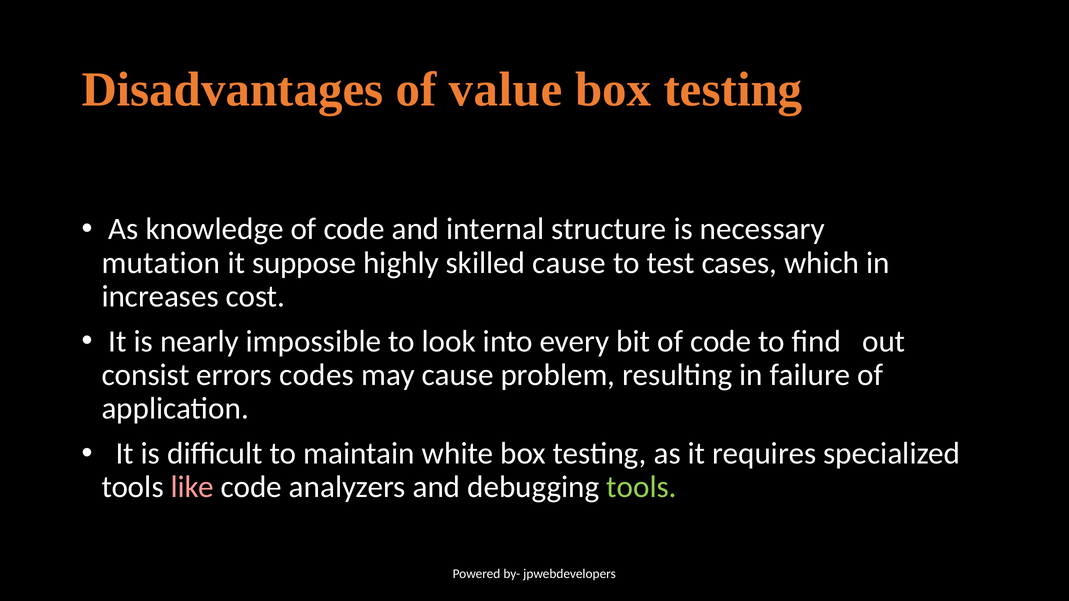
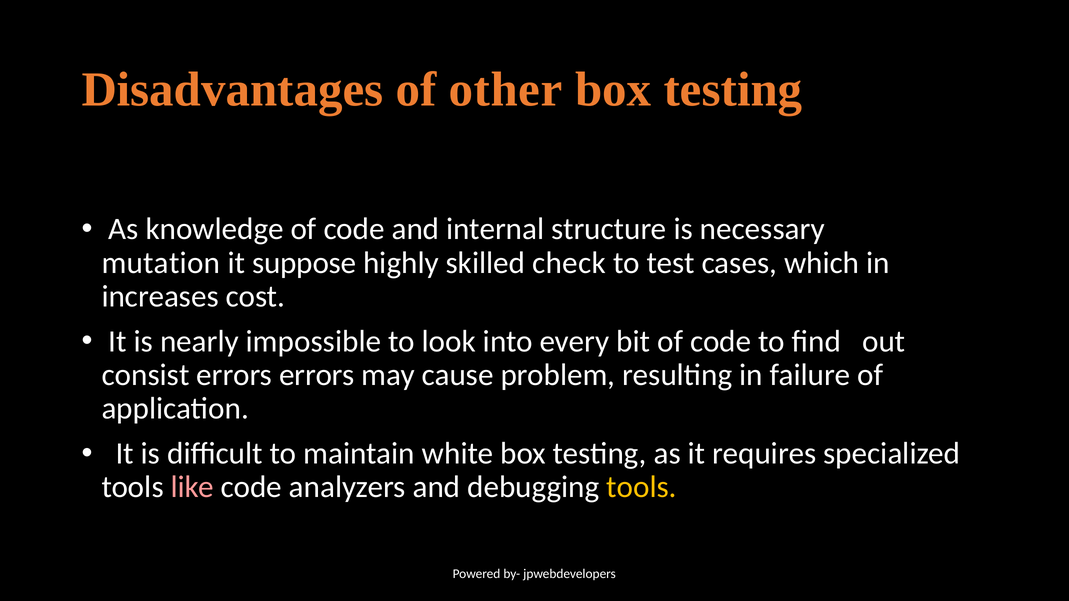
value: value -> other
skilled cause: cause -> check
errors codes: codes -> errors
tools at (642, 487) colour: light green -> yellow
